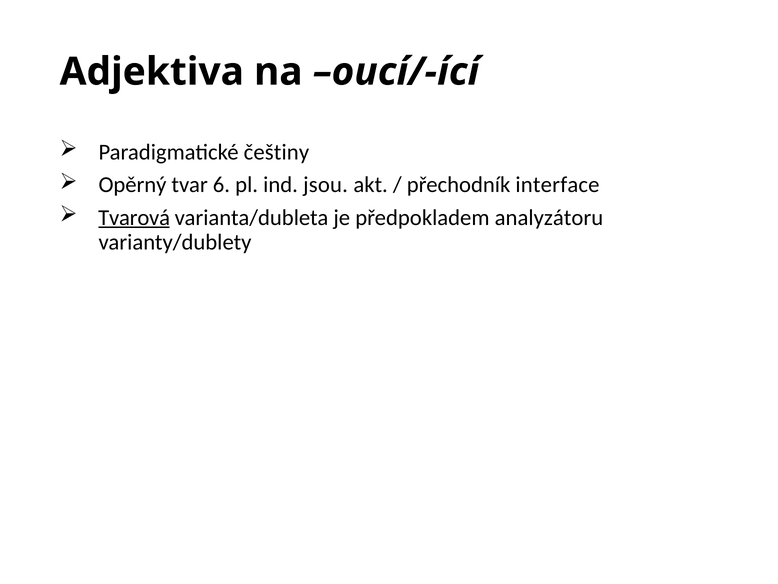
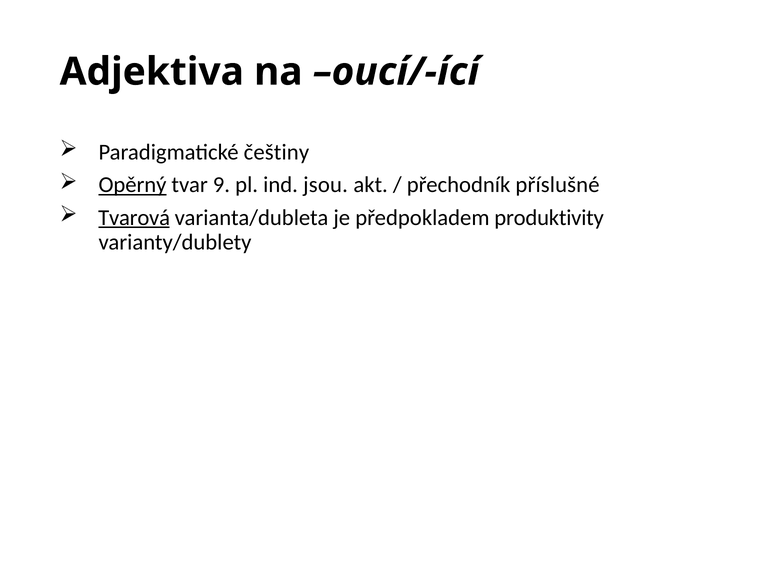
Opěrný underline: none -> present
6: 6 -> 9
interface: interface -> příslušné
analyzátoru: analyzátoru -> produktivity
